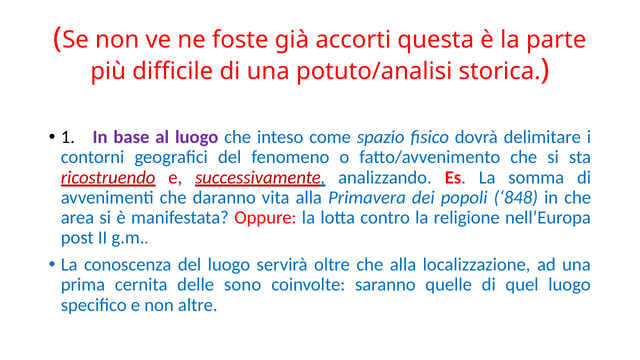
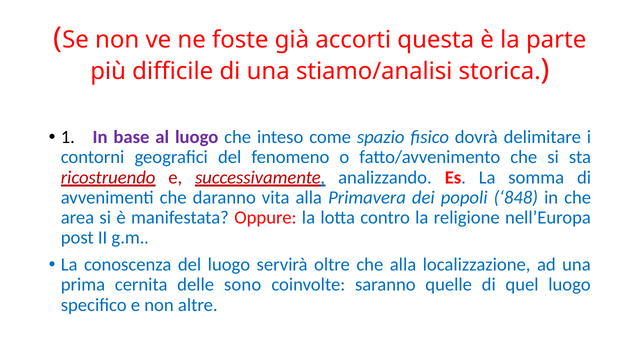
potuto/analisi: potuto/analisi -> stiamo/analisi
